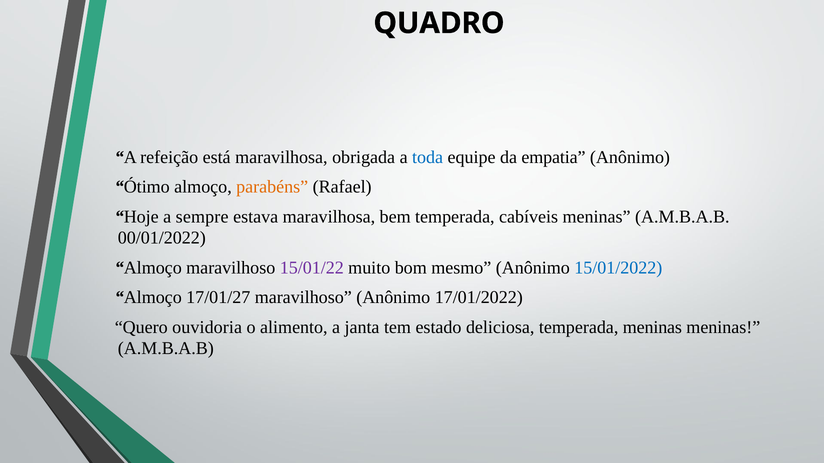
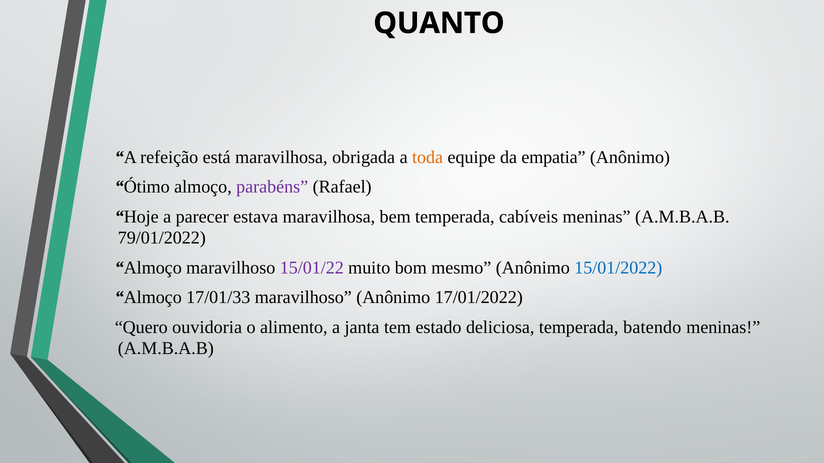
QUADRO: QUADRO -> QUANTO
toda colour: blue -> orange
parabéns colour: orange -> purple
sempre: sempre -> parecer
00/01/2022: 00/01/2022 -> 79/01/2022
17/01/27: 17/01/27 -> 17/01/33
temperada meninas: meninas -> batendo
